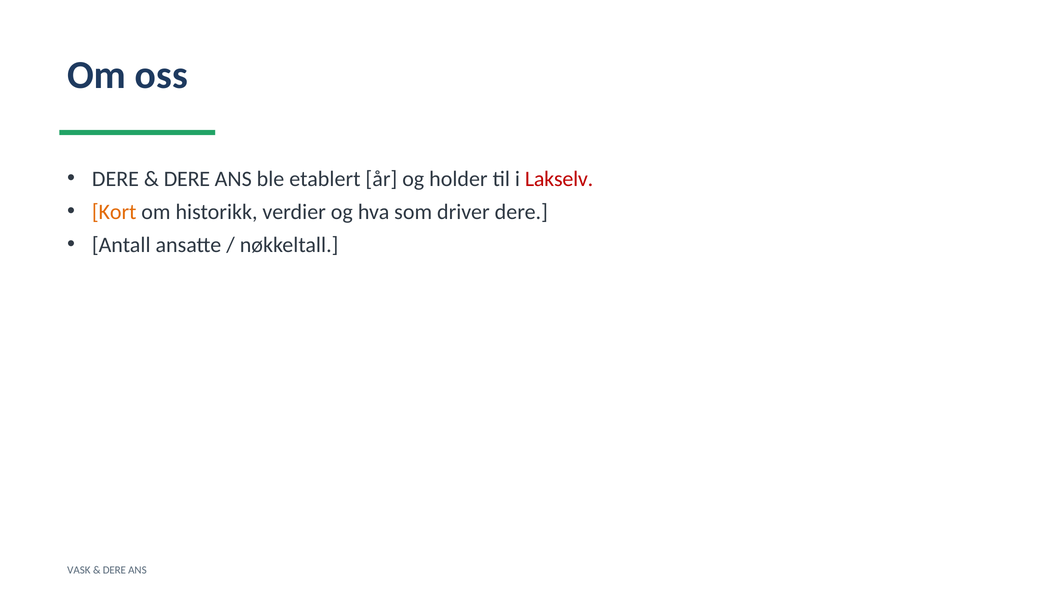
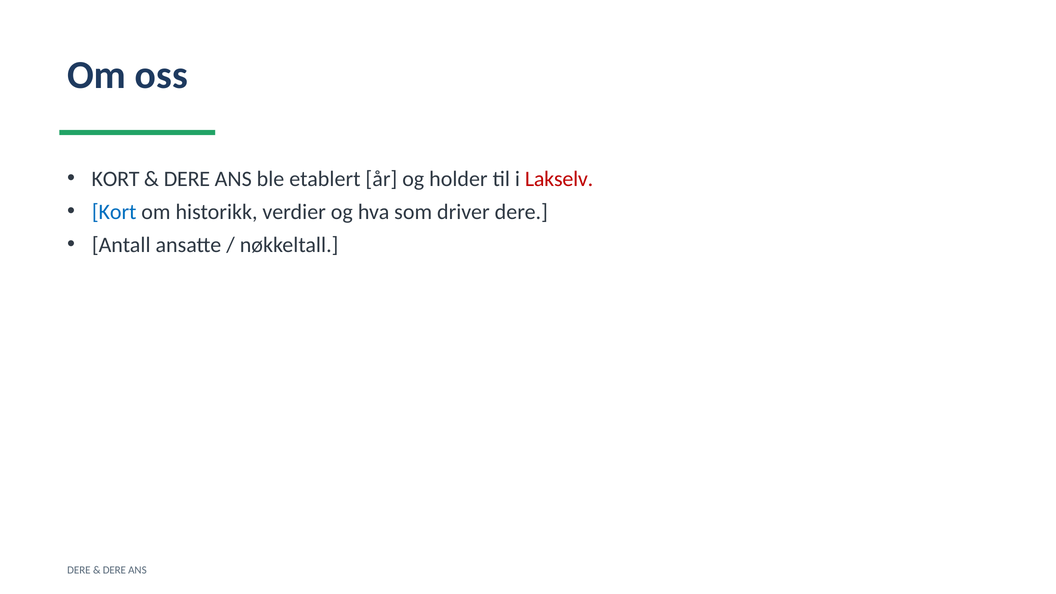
DERE at (115, 179): DERE -> KORT
Kort at (114, 212) colour: orange -> blue
VASK at (79, 570): VASK -> DERE
